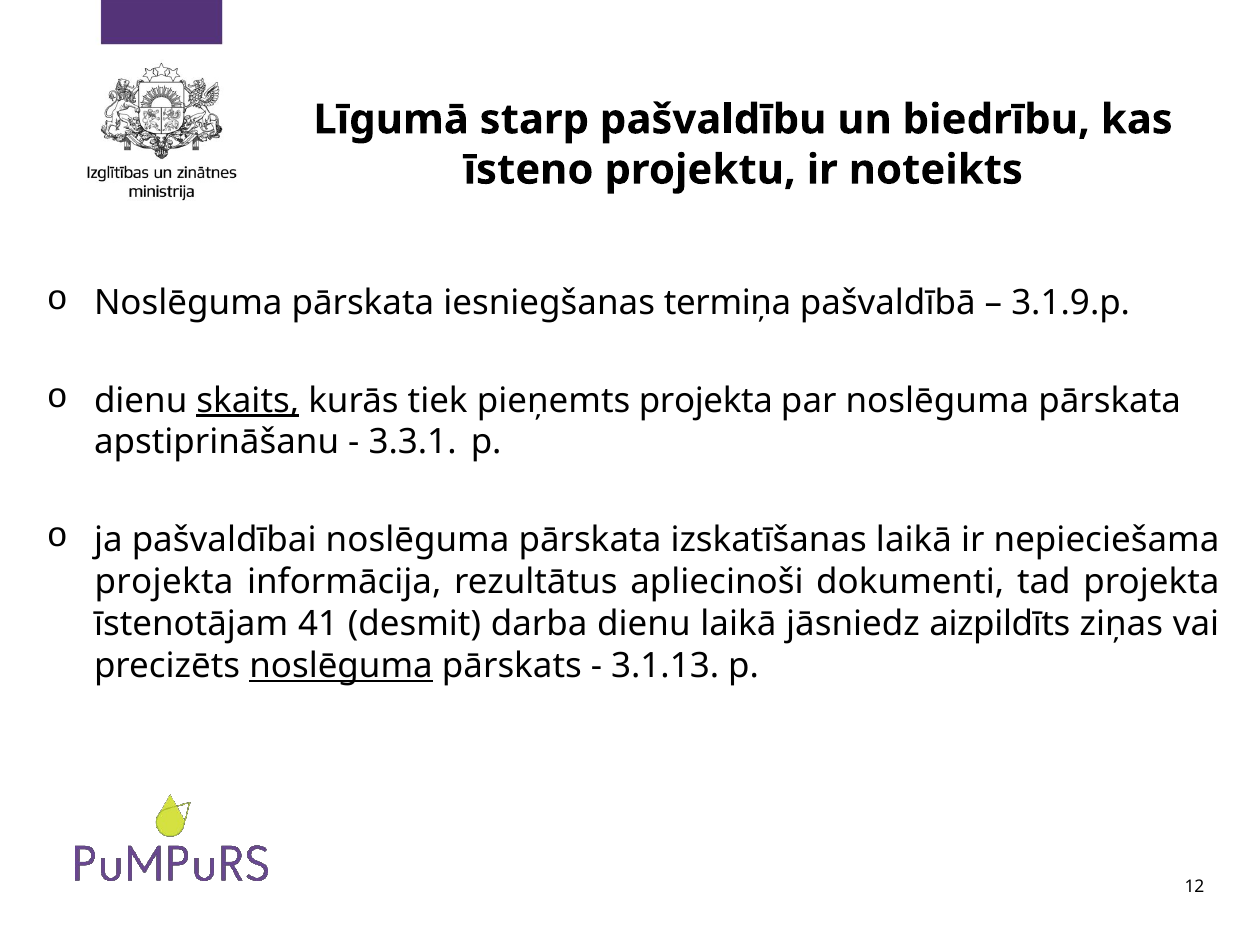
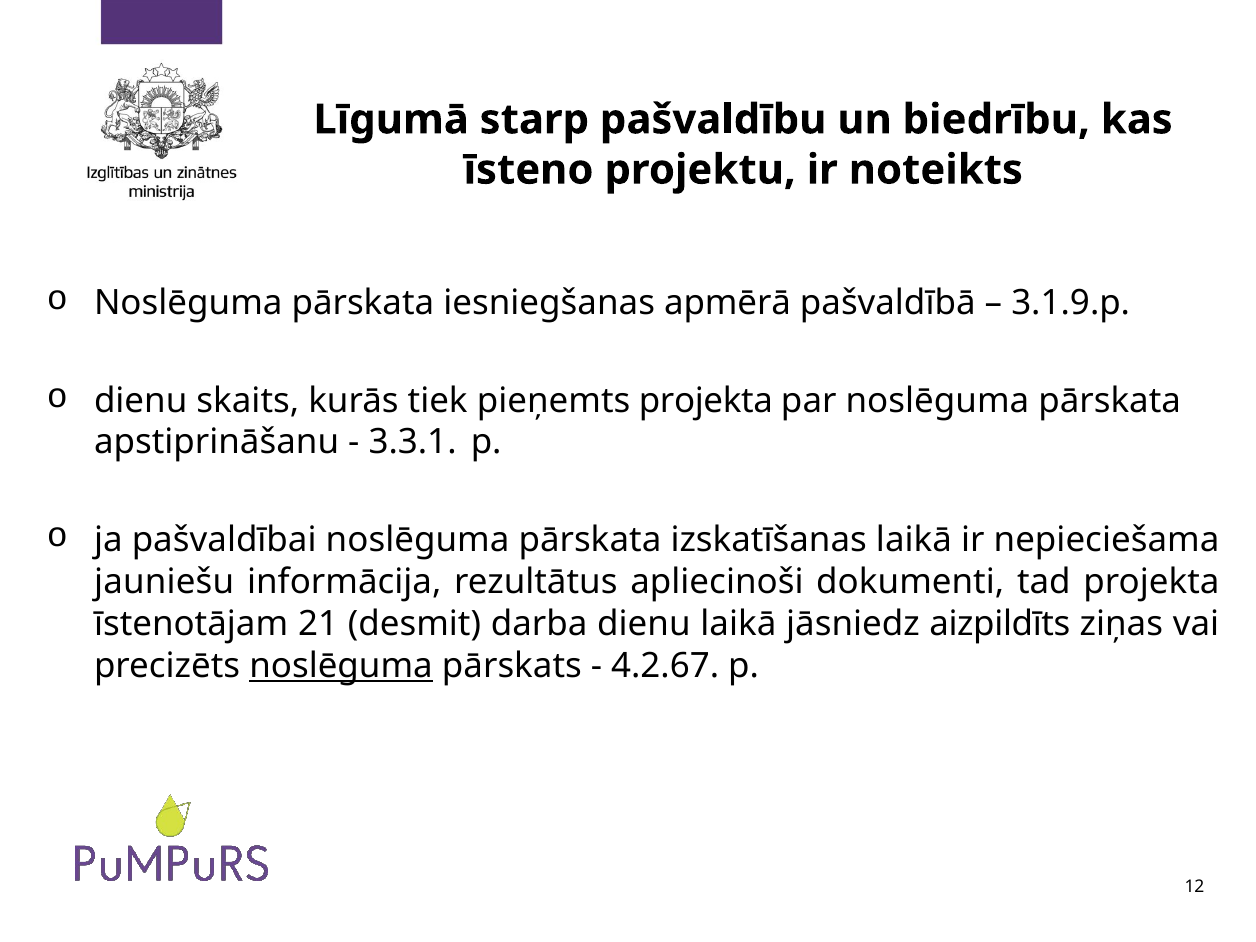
termiņa: termiņa -> apmērā
skaits underline: present -> none
projekta at (164, 582): projekta -> jauniešu
41: 41 -> 21
3.1.13: 3.1.13 -> 4.2.67
